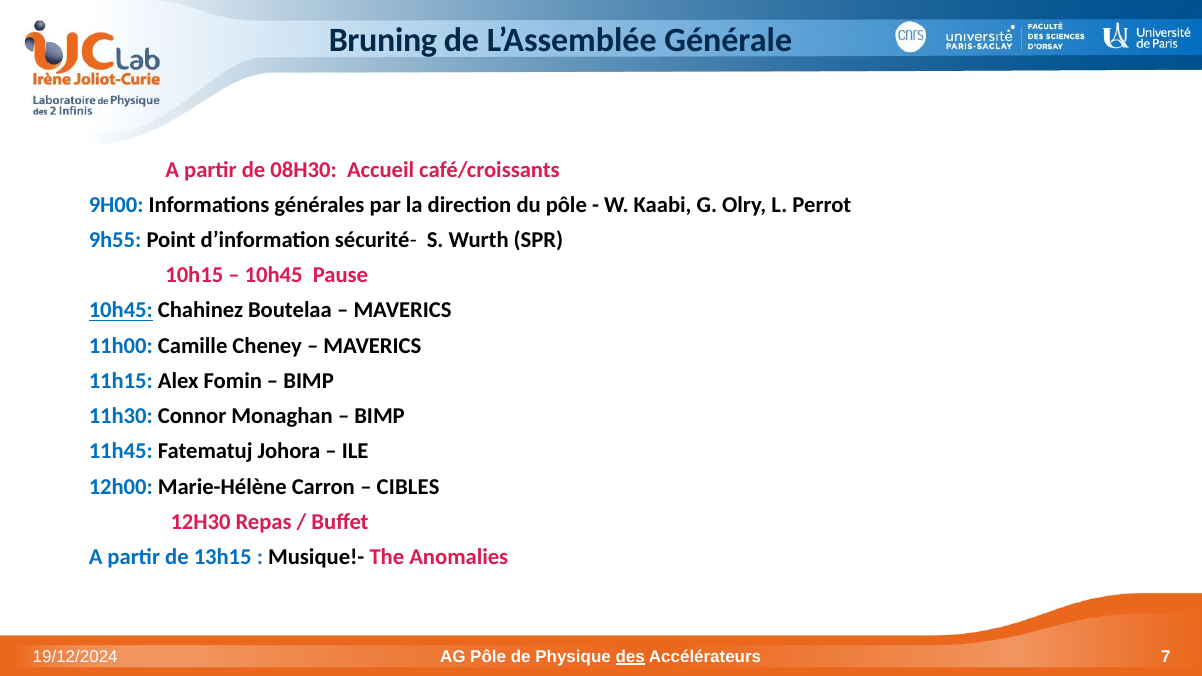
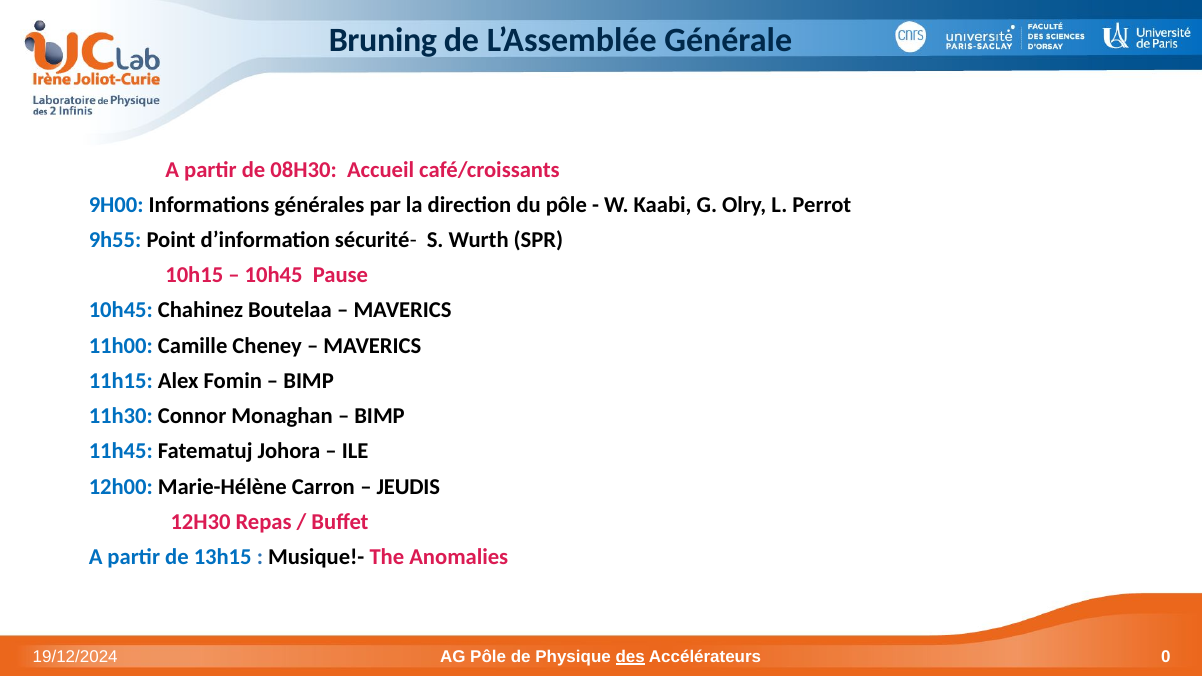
10h45 at (121, 310) underline: present -> none
CIBLES: CIBLES -> JEUDIS
7: 7 -> 0
